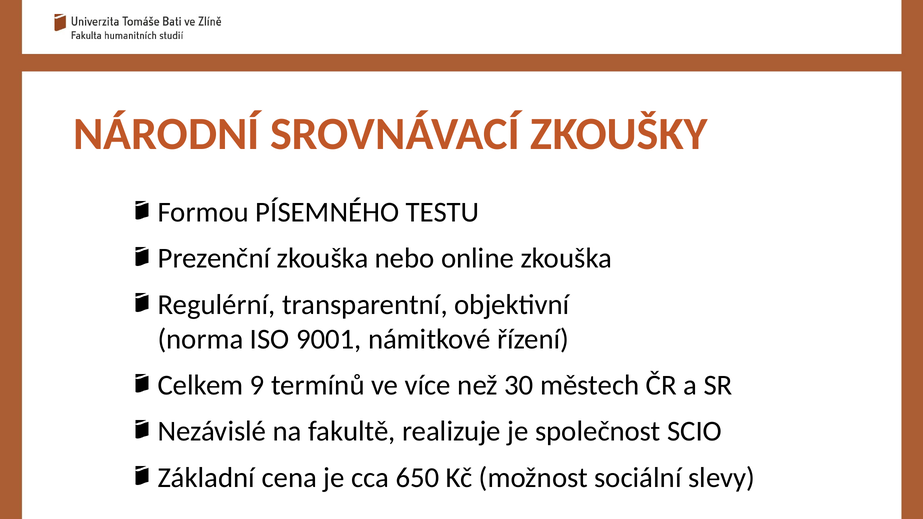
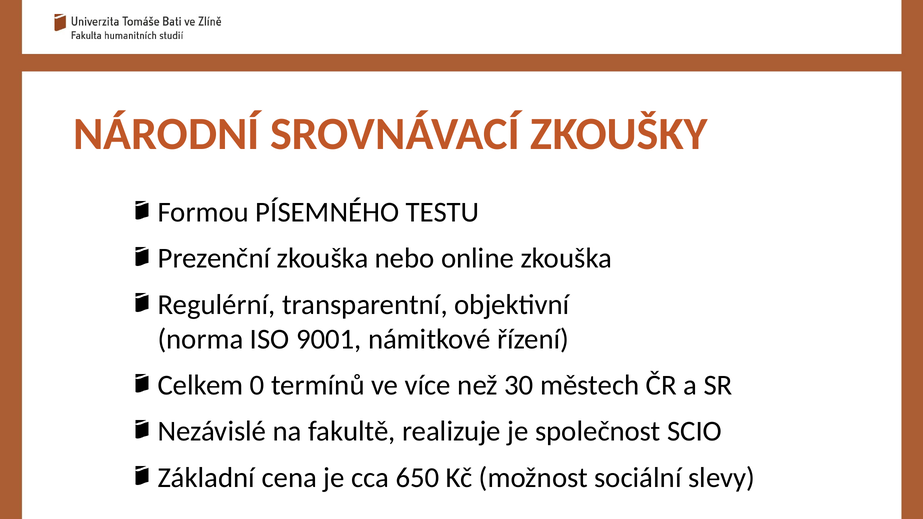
9: 9 -> 0
